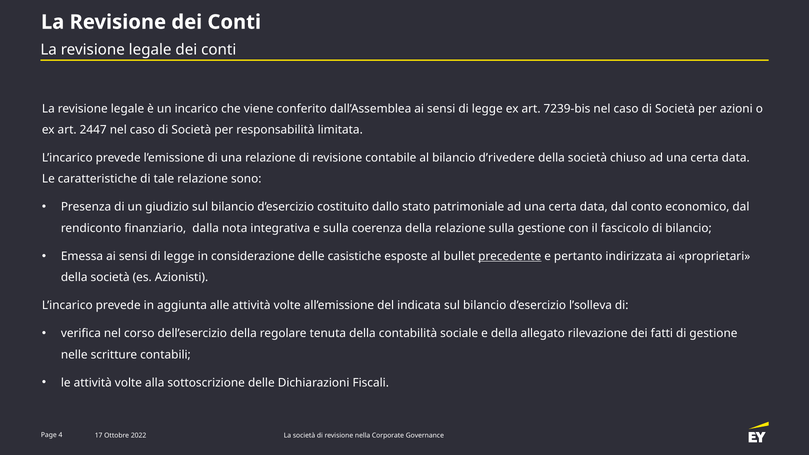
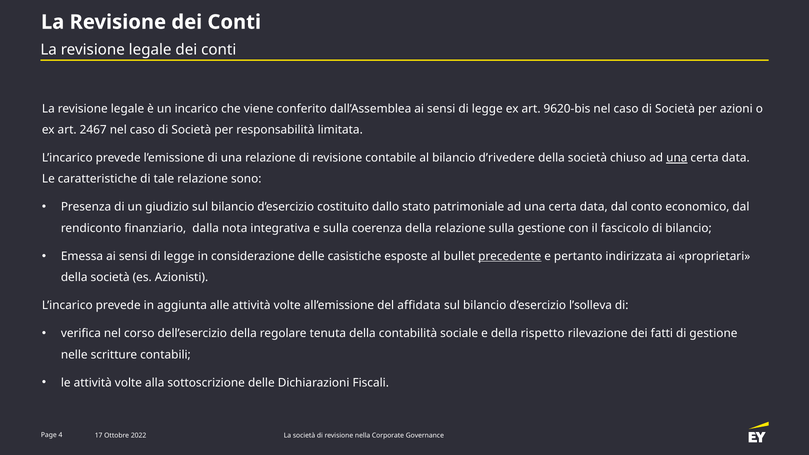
7239-bis: 7239-bis -> 9620-bis
2447: 2447 -> 2467
una at (677, 158) underline: none -> present
indicata: indicata -> affidata
allegato: allegato -> rispetto
